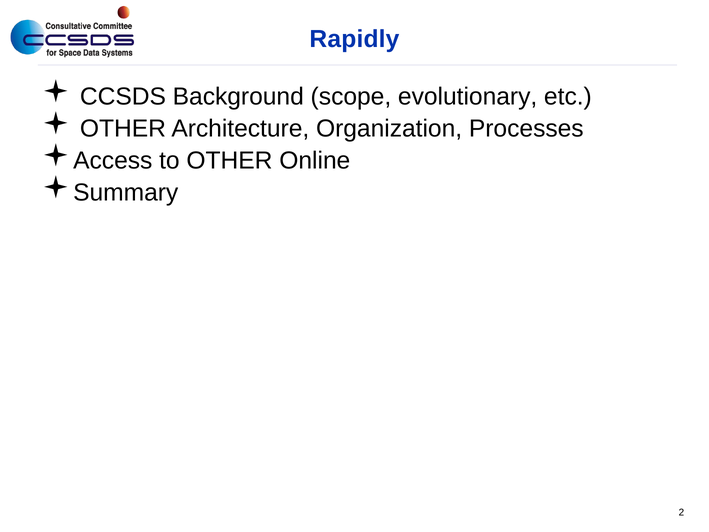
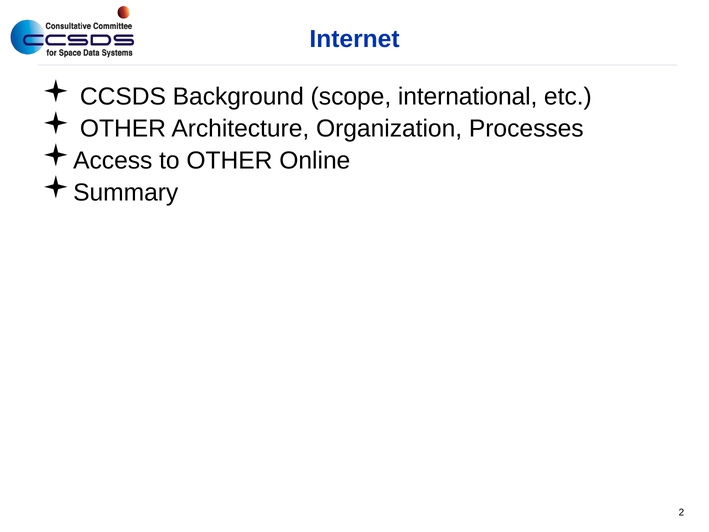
Rapidly: Rapidly -> Internet
evolutionary: evolutionary -> international
